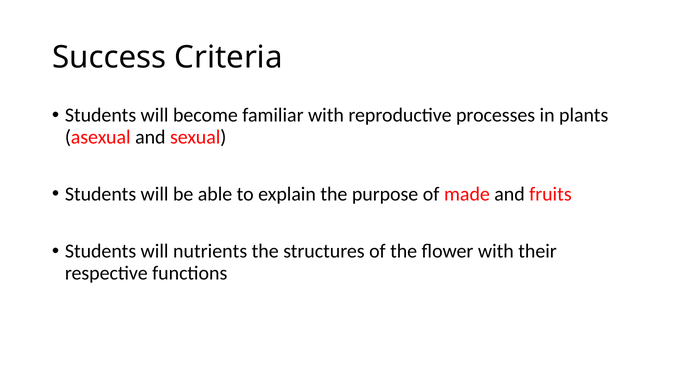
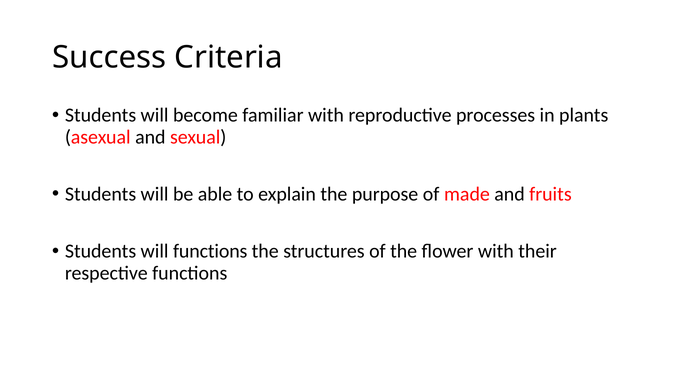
will nutrients: nutrients -> functions
